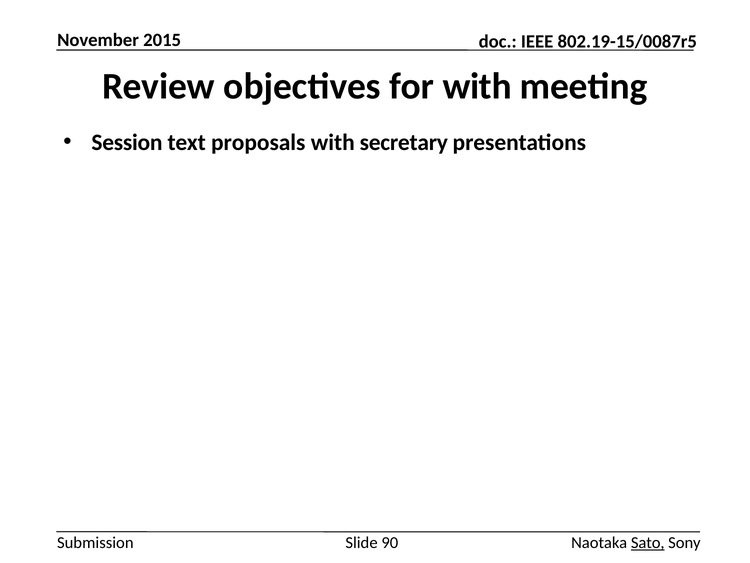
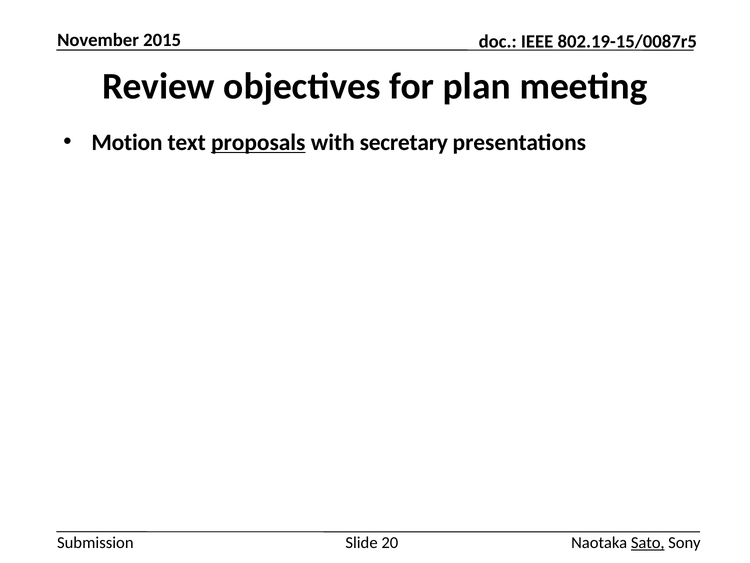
for with: with -> plan
Session: Session -> Motion
proposals underline: none -> present
90: 90 -> 20
